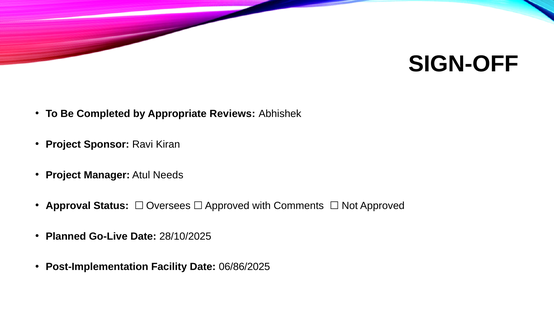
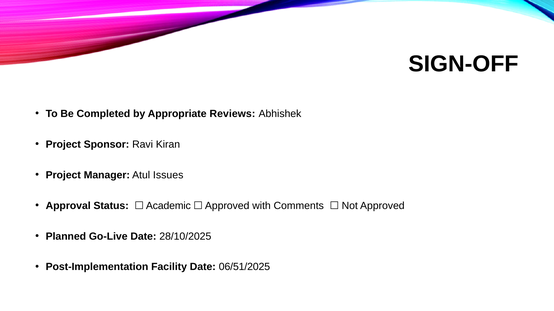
Needs: Needs -> Issues
Oversees: Oversees -> Academic
06/86/2025: 06/86/2025 -> 06/51/2025
